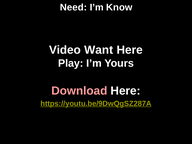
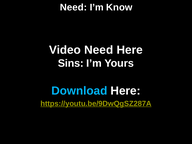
Video Want: Want -> Need
Play: Play -> Sins
Download colour: pink -> light blue
